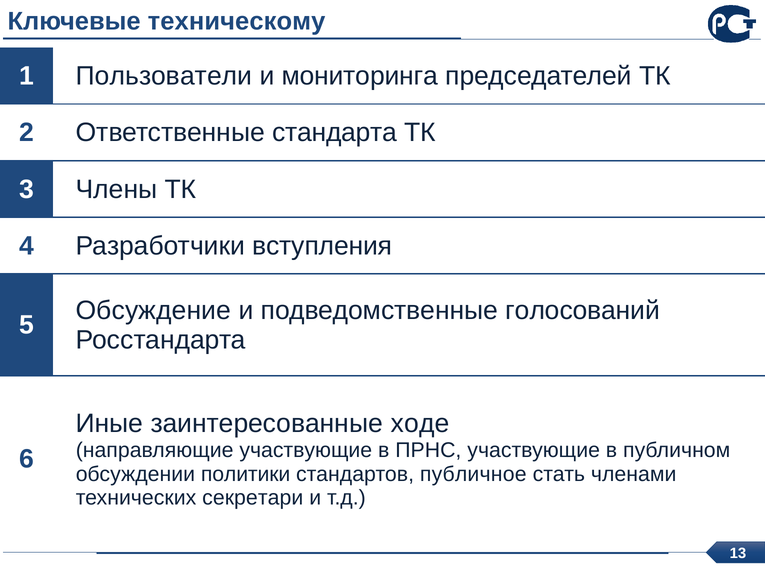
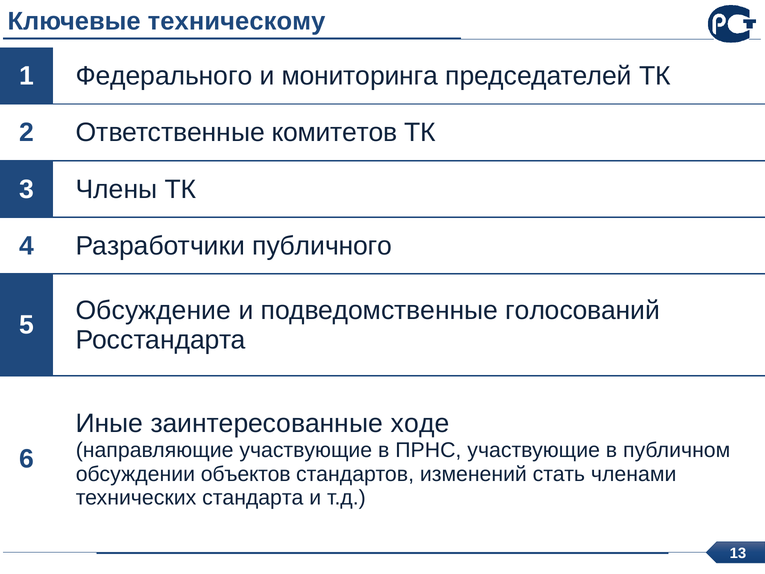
Пользователи: Пользователи -> Федерального
стандарта: стандарта -> комитетов
вступления: вступления -> публичного
политики: политики -> объектов
публичное: публичное -> изменений
секретари: секретари -> стандарта
